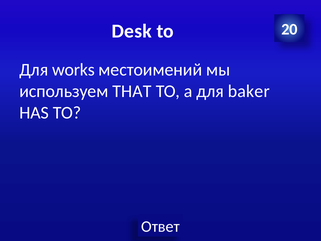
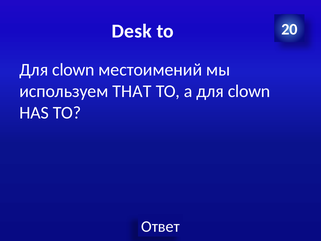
works at (73, 70): works -> clown
а для baker: baker -> clown
